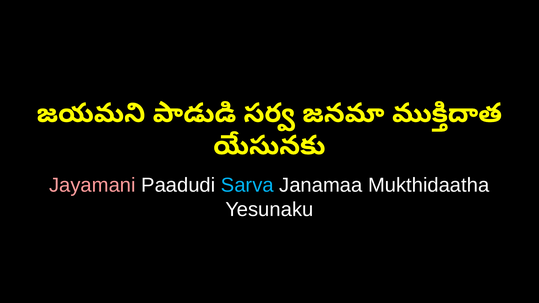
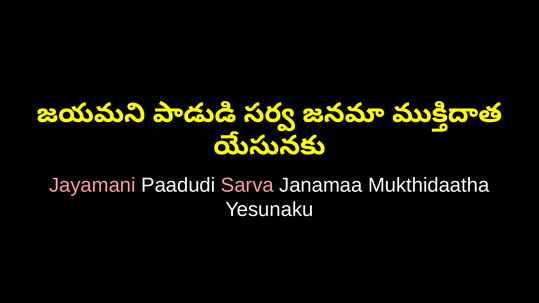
Sarva colour: light blue -> pink
